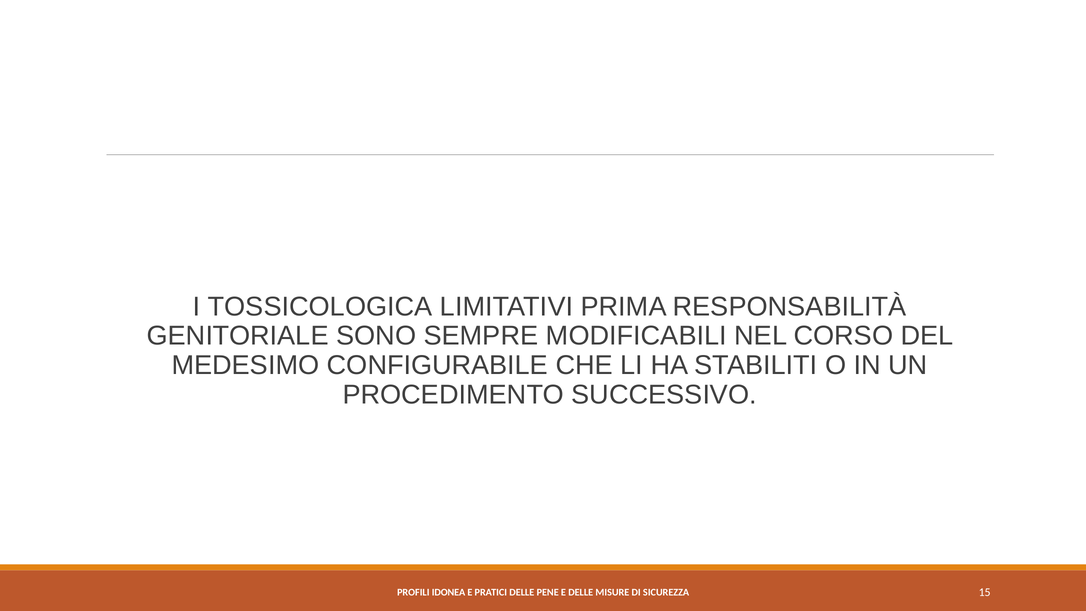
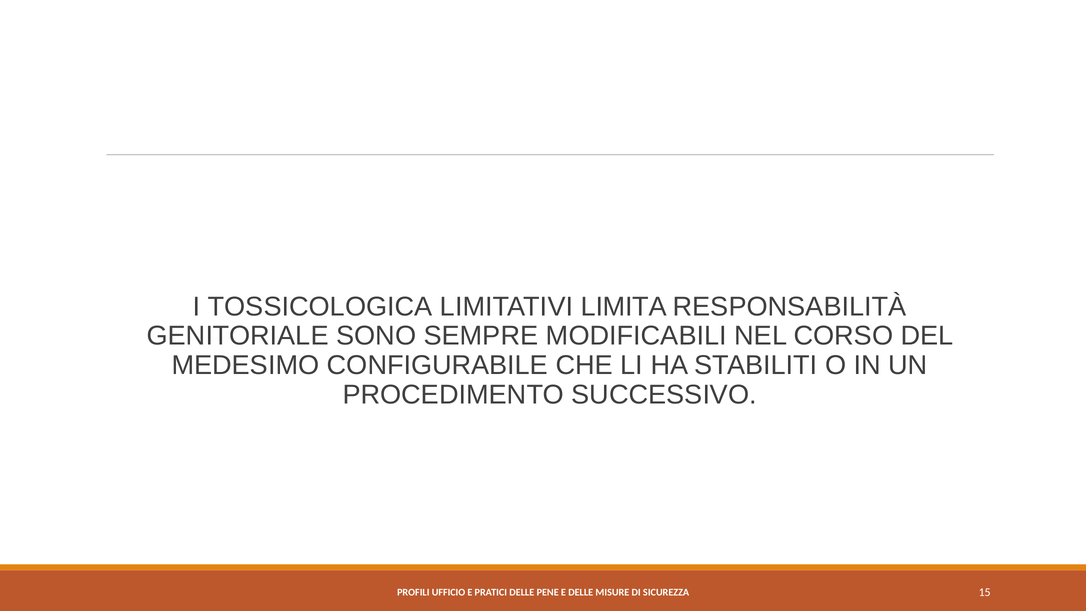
PRIMA: PRIMA -> LIMITA
IDONEA: IDONEA -> UFFICIO
